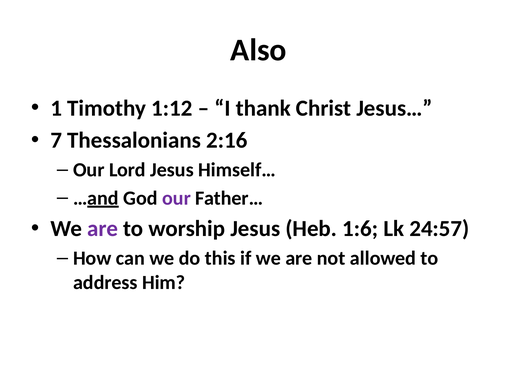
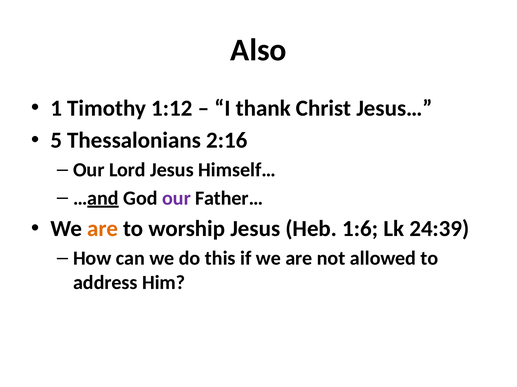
7: 7 -> 5
are at (103, 229) colour: purple -> orange
24:57: 24:57 -> 24:39
